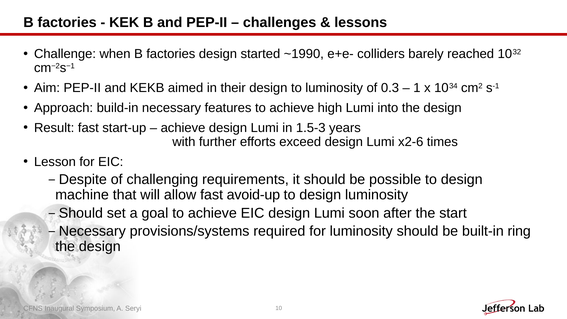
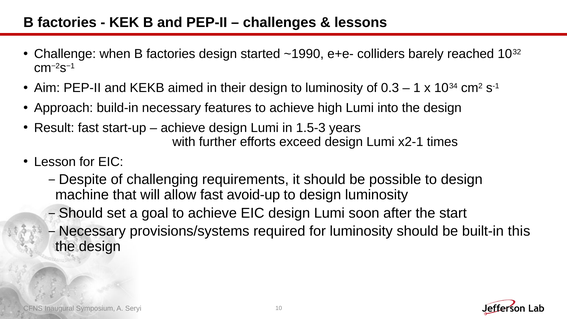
x2-6: x2-6 -> x2-1
ring: ring -> this
